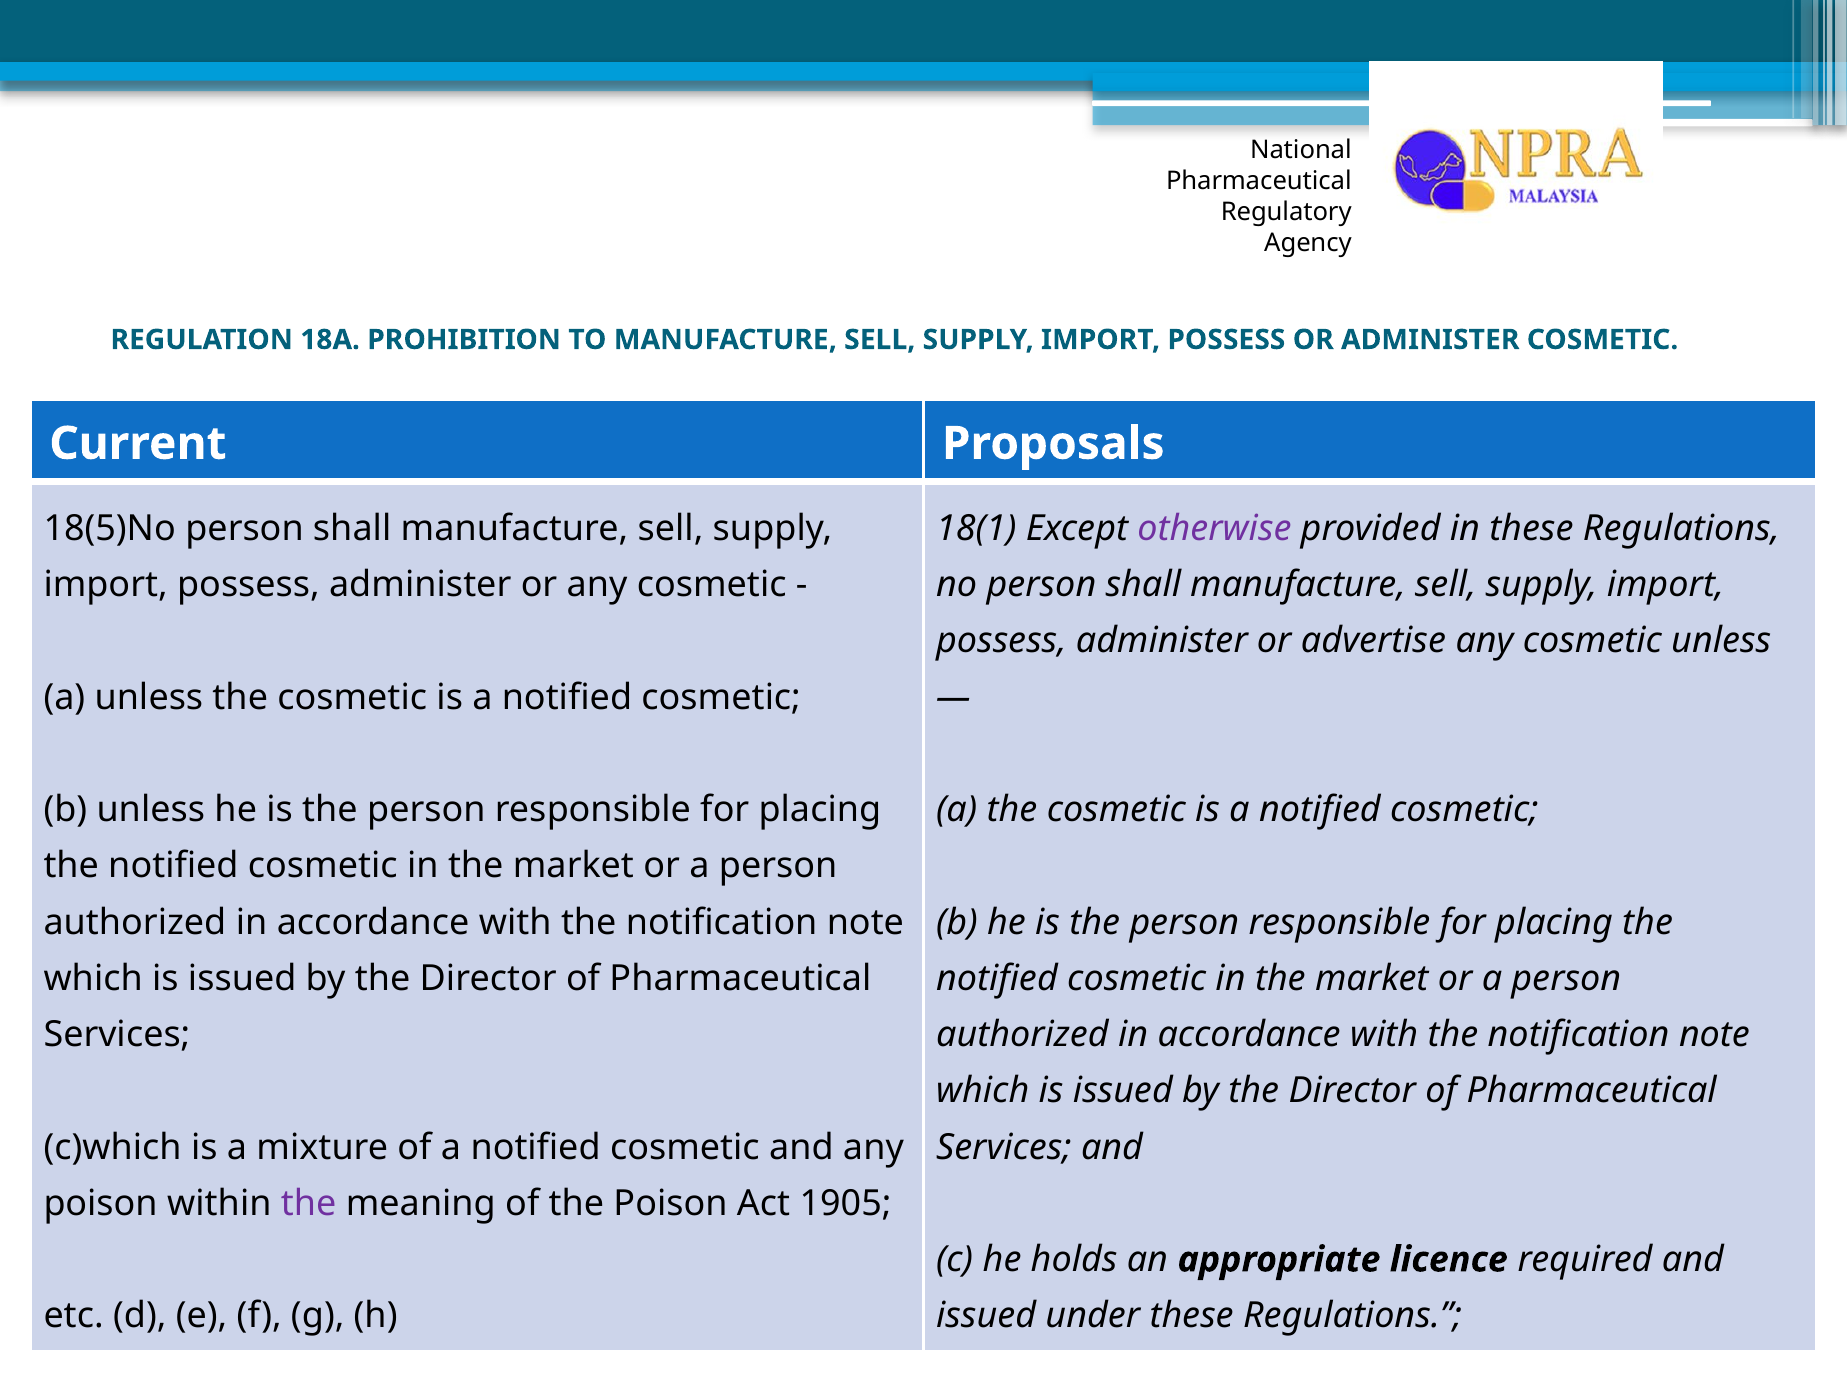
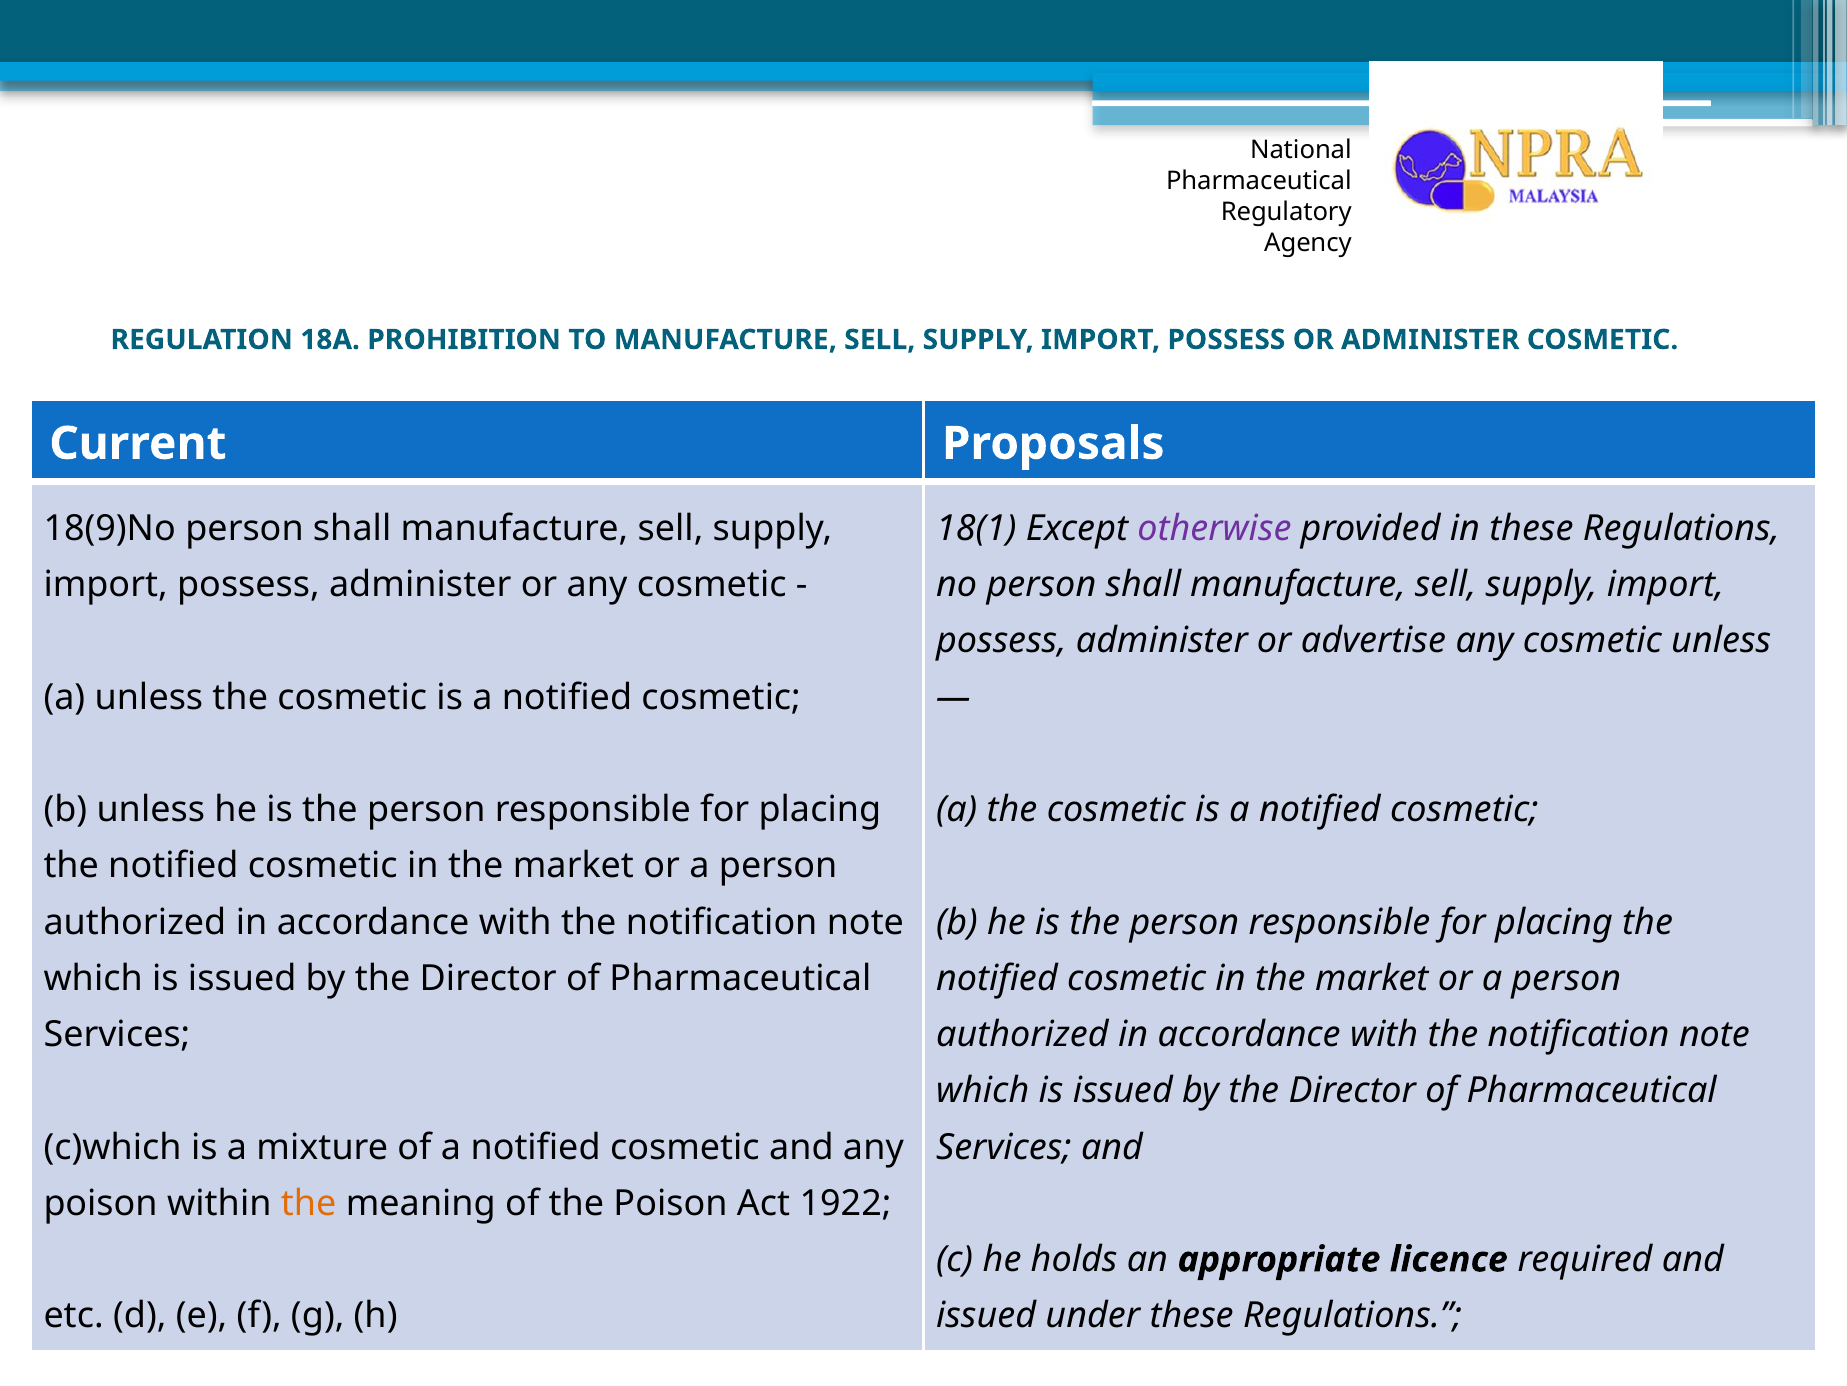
18(5)No: 18(5)No -> 18(9)No
the at (309, 1203) colour: purple -> orange
1905: 1905 -> 1922
